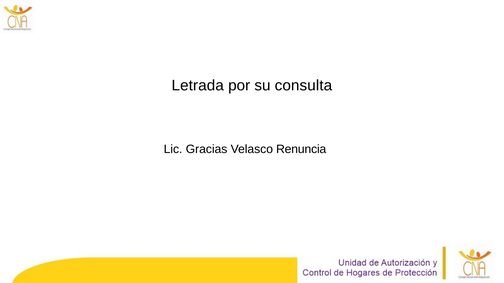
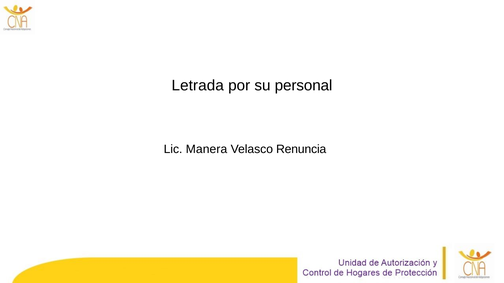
consulta: consulta -> personal
Gracias: Gracias -> Manera
